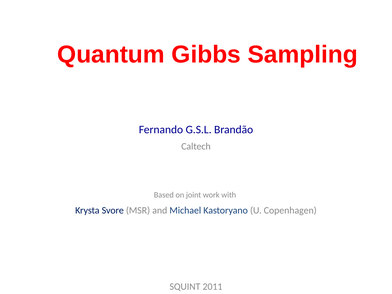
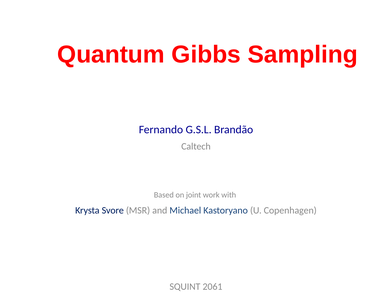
2011: 2011 -> 2061
